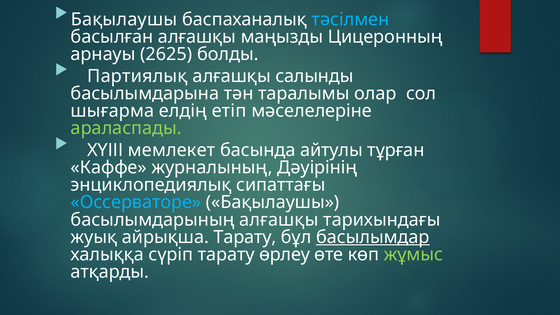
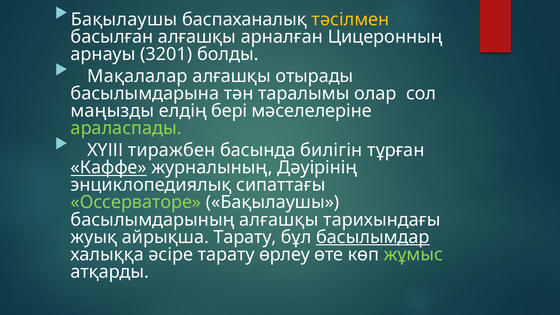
тәсілмен colour: light blue -> yellow
маңызды: маңызды -> арналған
2625: 2625 -> 3201
Партиялық: Партиялық -> Мақалалар
салынды: салынды -> отырады
шығарма: шығарма -> маңызды
етіп: етіп -> бері
мемлекет: мемлекет -> тиражбен
айтулы: айтулы -> билігін
Каффе underline: none -> present
Оссерваторе colour: light blue -> light green
сүріп: сүріп -> әсіре
